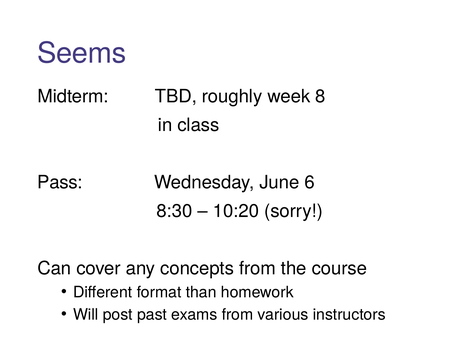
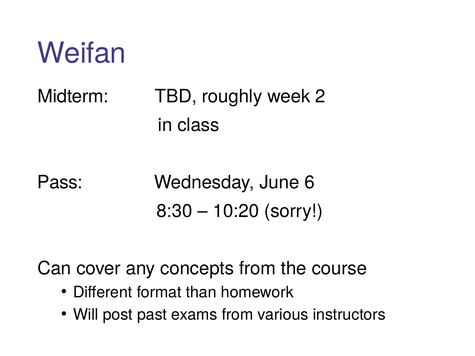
Seems: Seems -> Weifan
8: 8 -> 2
